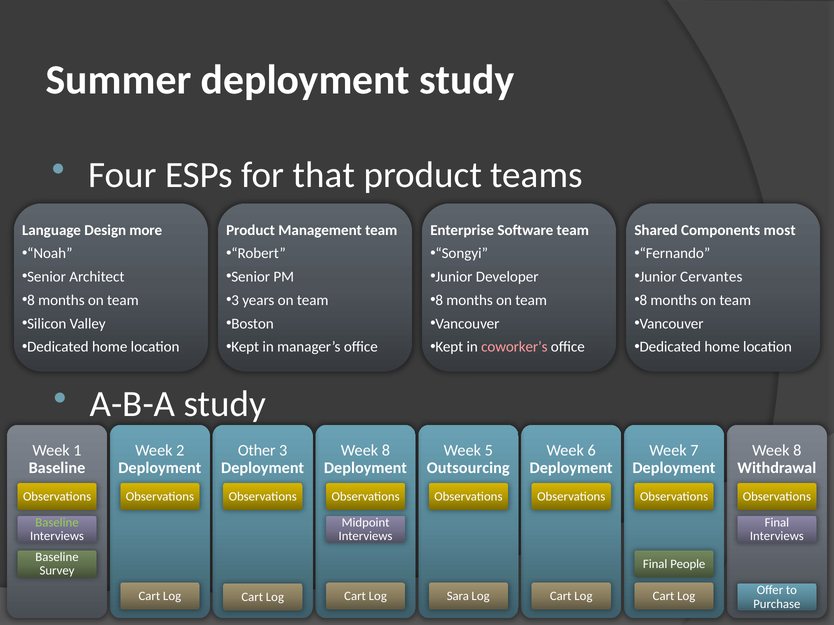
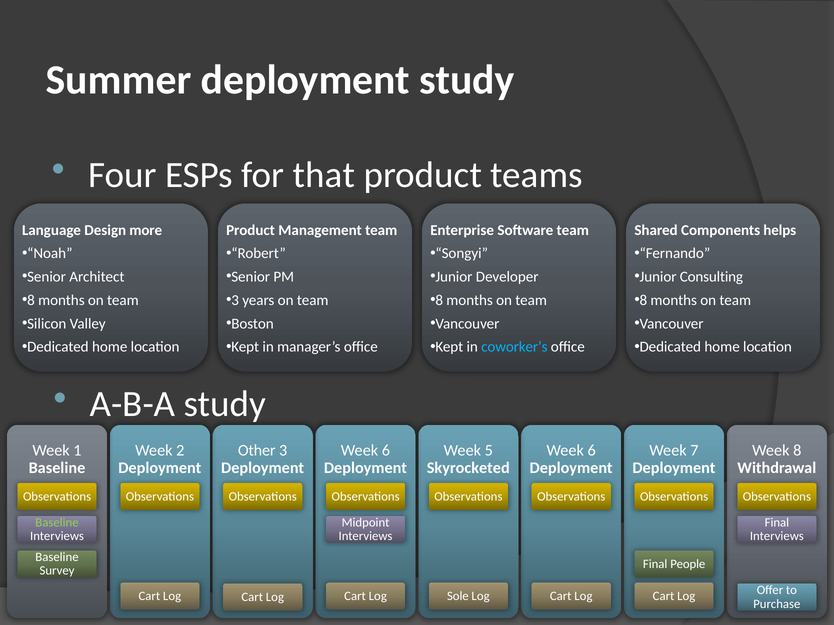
most: most -> helps
Cervantes: Cervantes -> Consulting
coworker’s colour: pink -> light blue
8 at (386, 451): 8 -> 6
Outsourcing: Outsourcing -> Skyrocketed
Sara: Sara -> Sole
